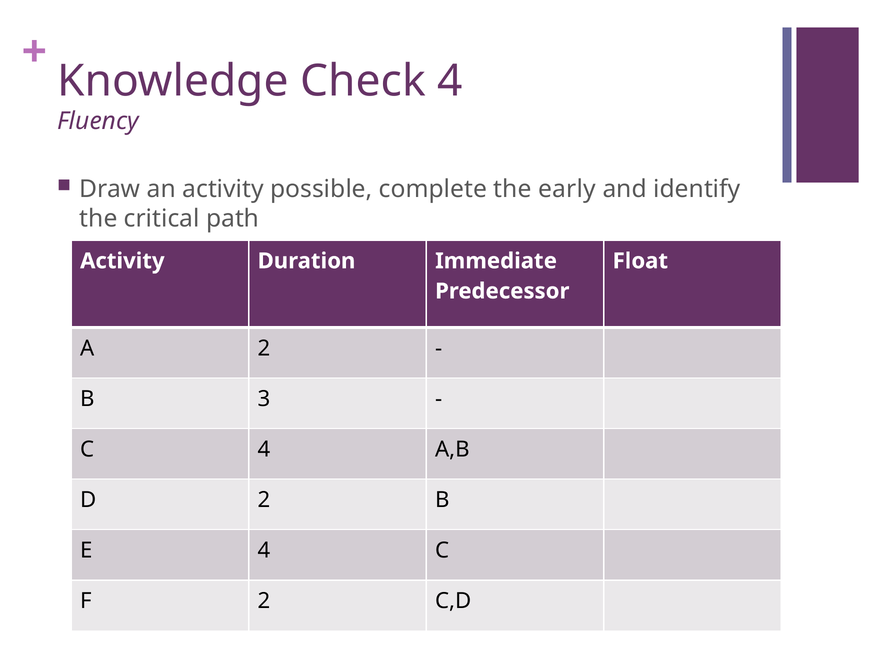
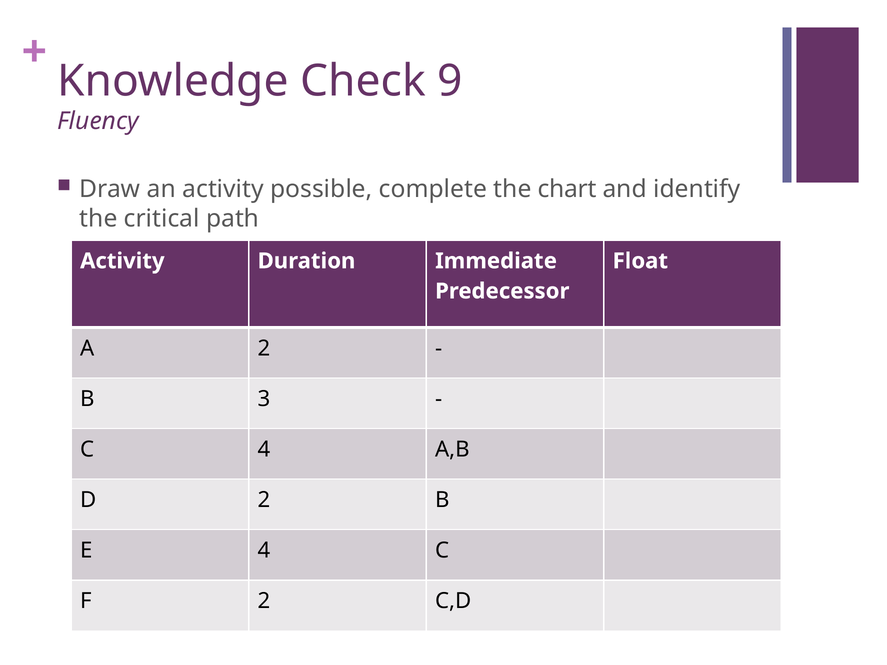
Check 4: 4 -> 9
early: early -> chart
